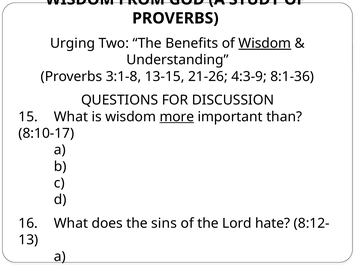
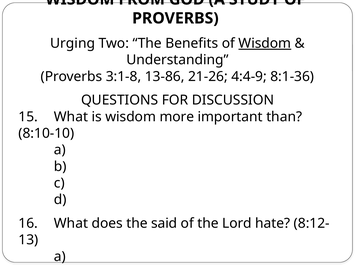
13-15: 13-15 -> 13-86
4:3-9: 4:3-9 -> 4:4-9
more underline: present -> none
8:10-17: 8:10-17 -> 8:10-10
sins: sins -> said
